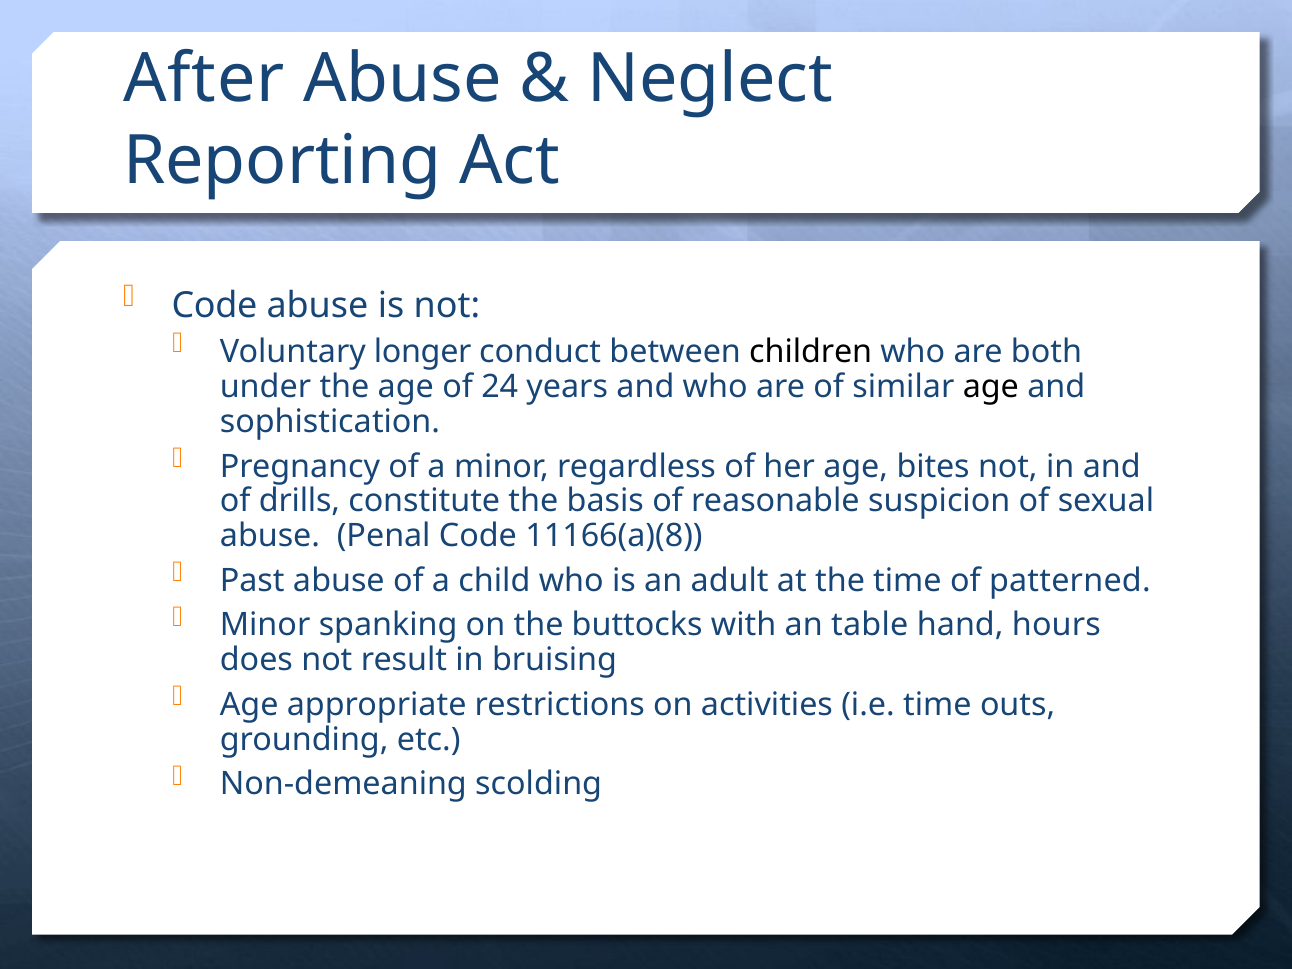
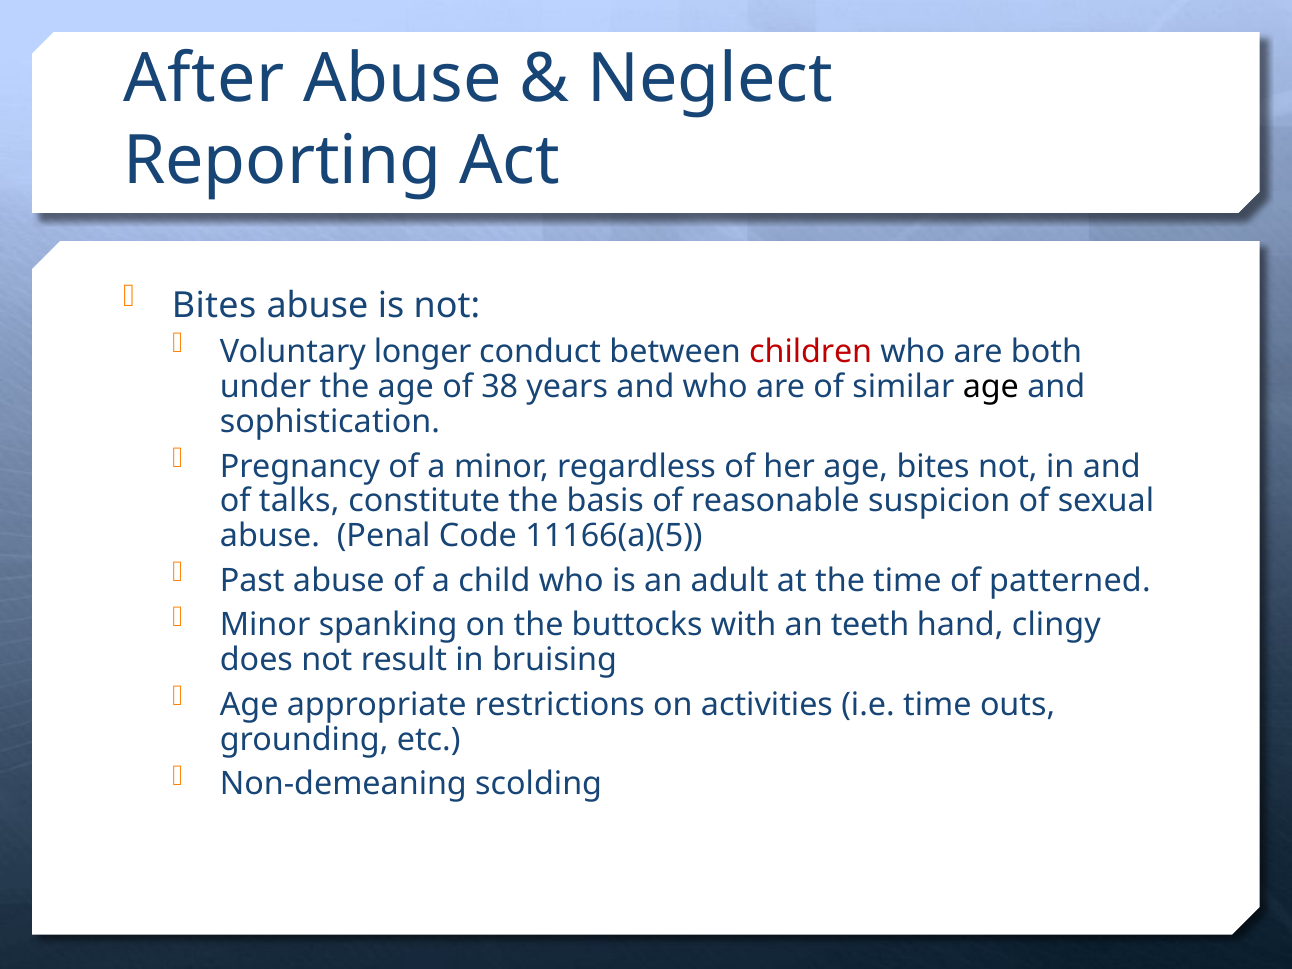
Code at (214, 306): Code -> Bites
children colour: black -> red
24: 24 -> 38
drills: drills -> talks
11166(a)(8: 11166(a)(8 -> 11166(a)(5
table: table -> teeth
hours: hours -> clingy
